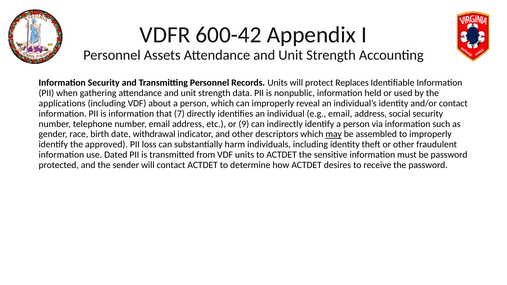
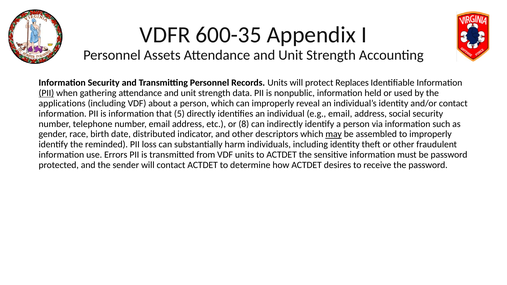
600-42: 600-42 -> 600-35
PII at (46, 93) underline: none -> present
7: 7 -> 5
9: 9 -> 8
withdrawal: withdrawal -> distributed
approved: approved -> reminded
Dated: Dated -> Errors
